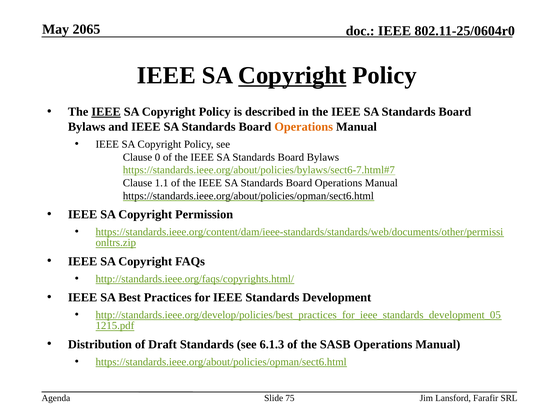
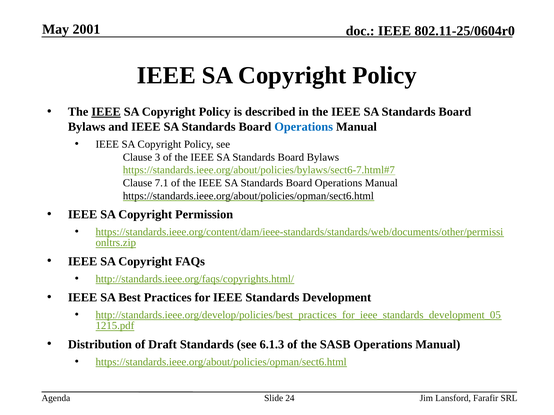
2065: 2065 -> 2001
Copyright at (292, 76) underline: present -> none
Operations at (304, 127) colour: orange -> blue
0: 0 -> 3
1.1: 1.1 -> 7.1
75: 75 -> 24
